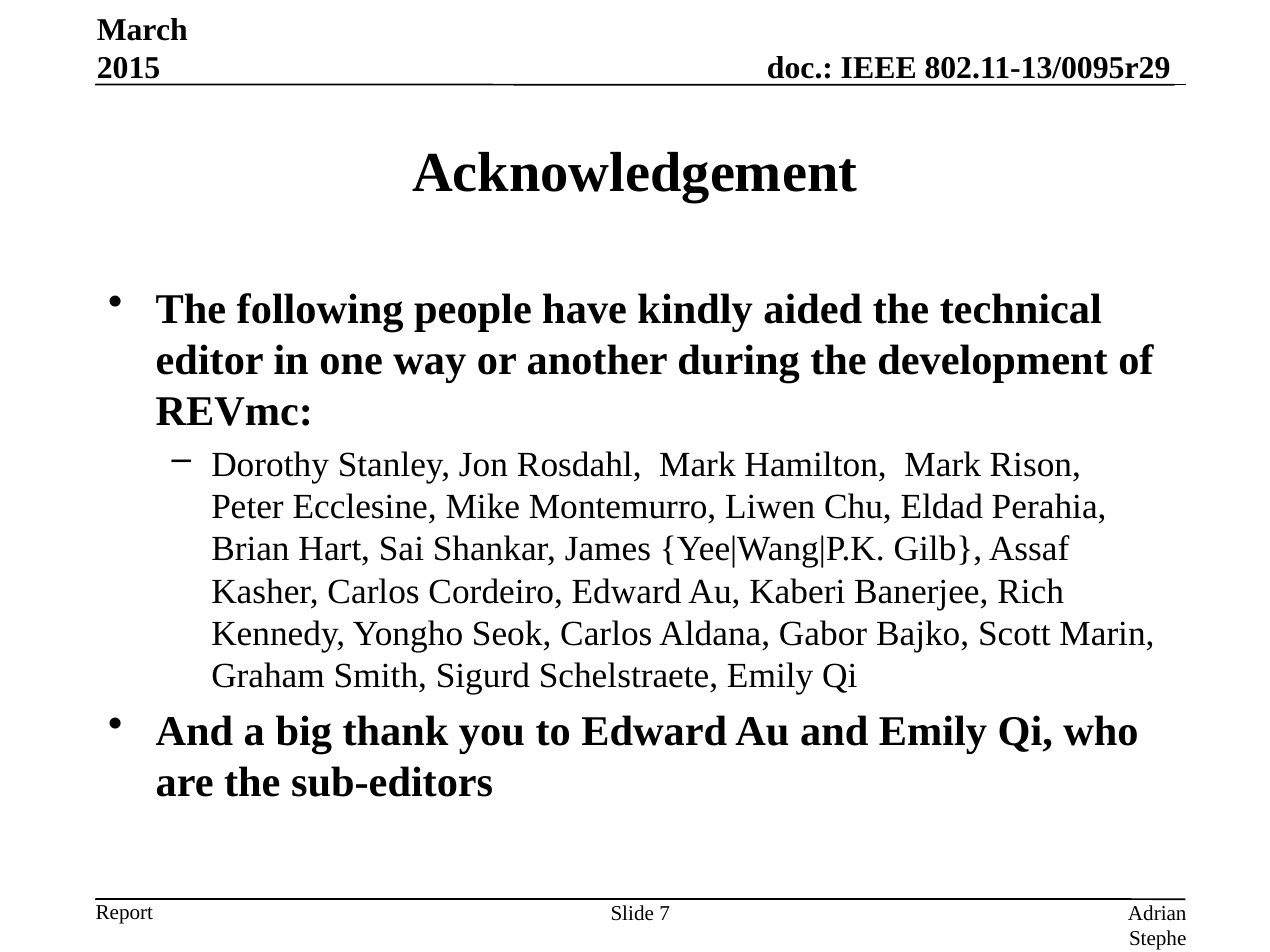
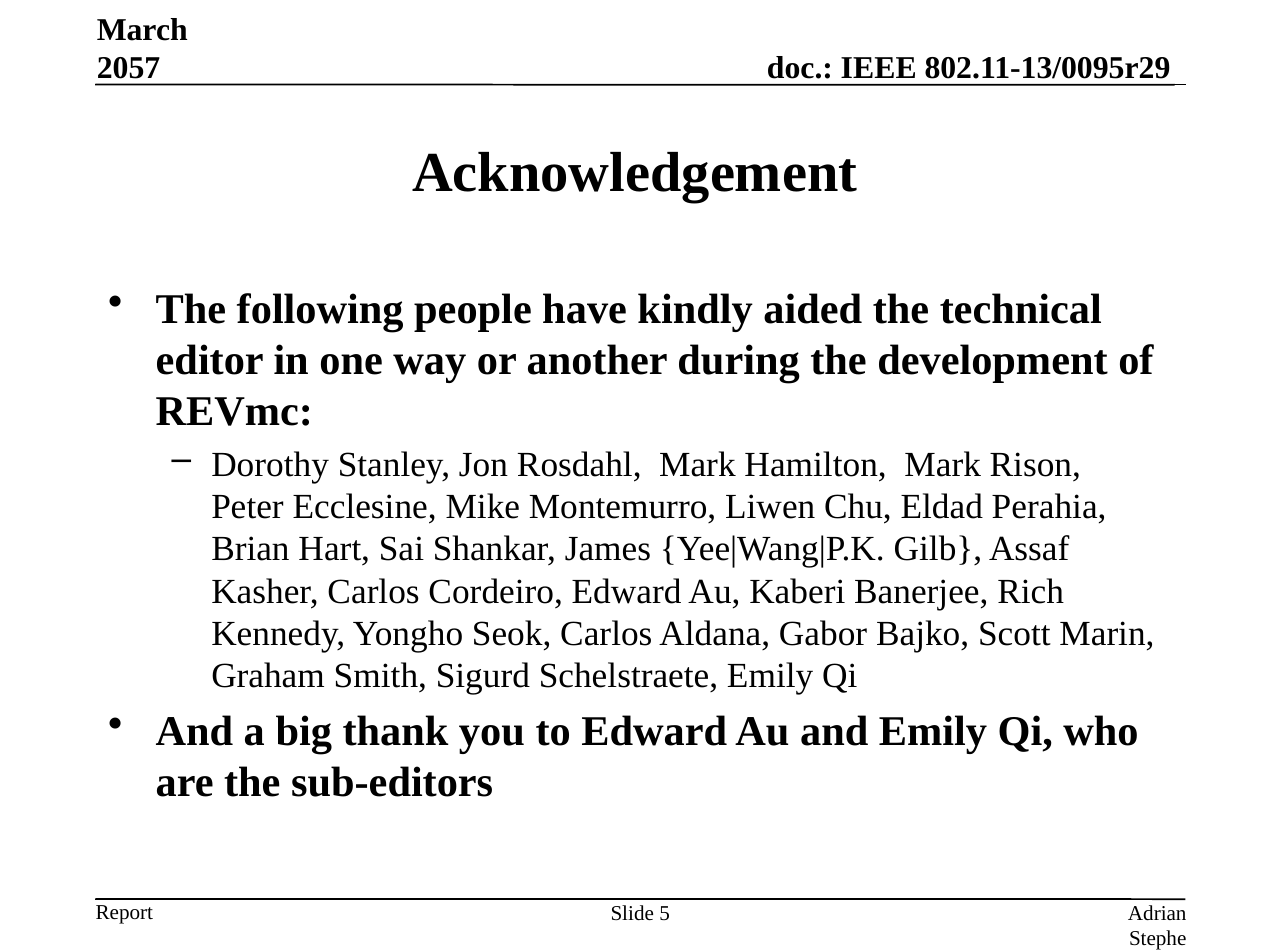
2015: 2015 -> 2057
7: 7 -> 5
